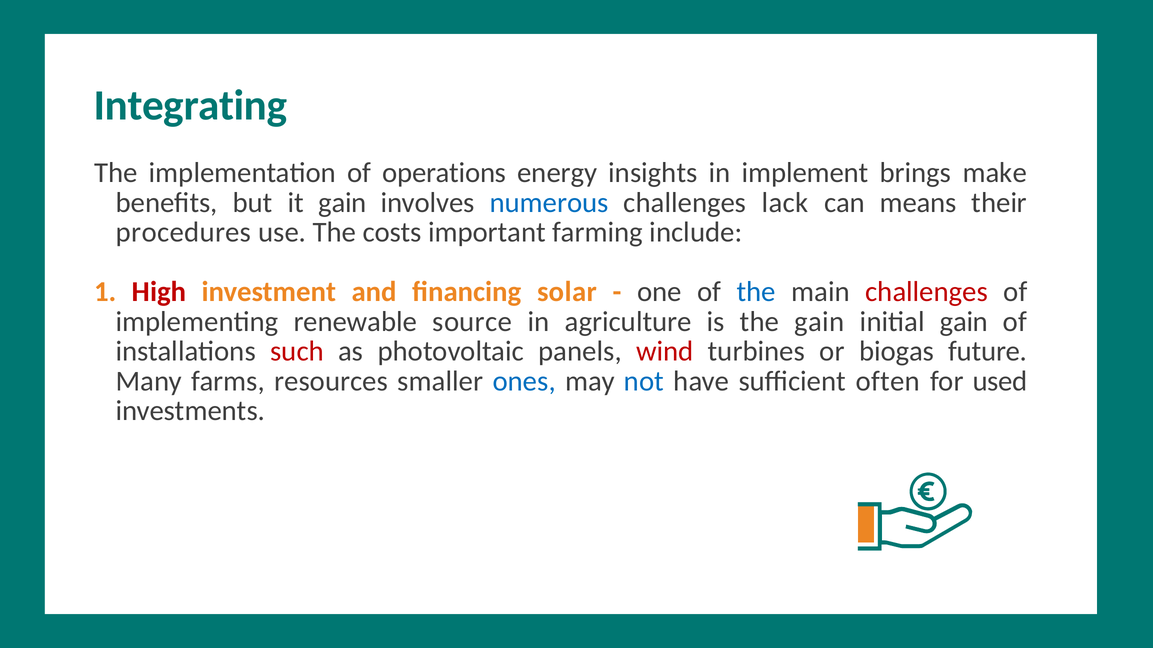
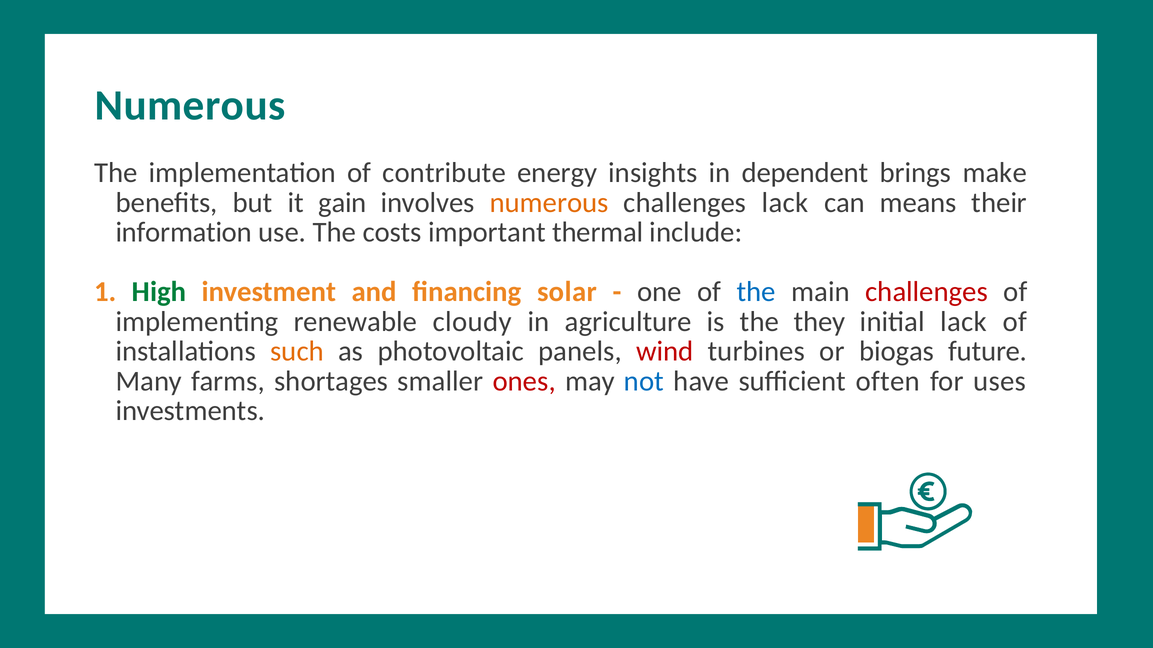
Integrating at (191, 106): Integrating -> Numerous
operations: operations -> contribute
implement: implement -> dependent
numerous at (549, 203) colour: blue -> orange
procedures: procedures -> information
farming: farming -> thermal
High colour: red -> green
source: source -> cloudy
the gain: gain -> they
initial gain: gain -> lack
such colour: red -> orange
resources: resources -> shortages
ones colour: blue -> red
used: used -> uses
